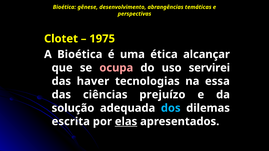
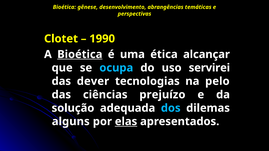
1975: 1975 -> 1990
Bioética at (80, 54) underline: none -> present
ocupa colour: pink -> light blue
haver: haver -> dever
essa: essa -> pelo
escrita: escrita -> alguns
